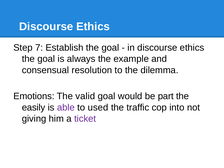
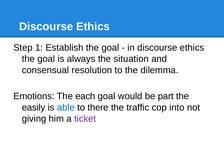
7: 7 -> 1
example: example -> situation
valid: valid -> each
able colour: purple -> blue
used: used -> there
